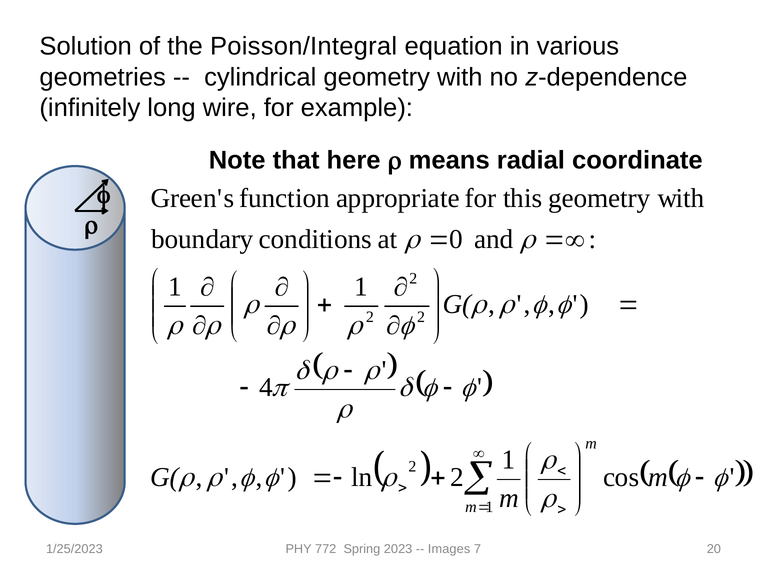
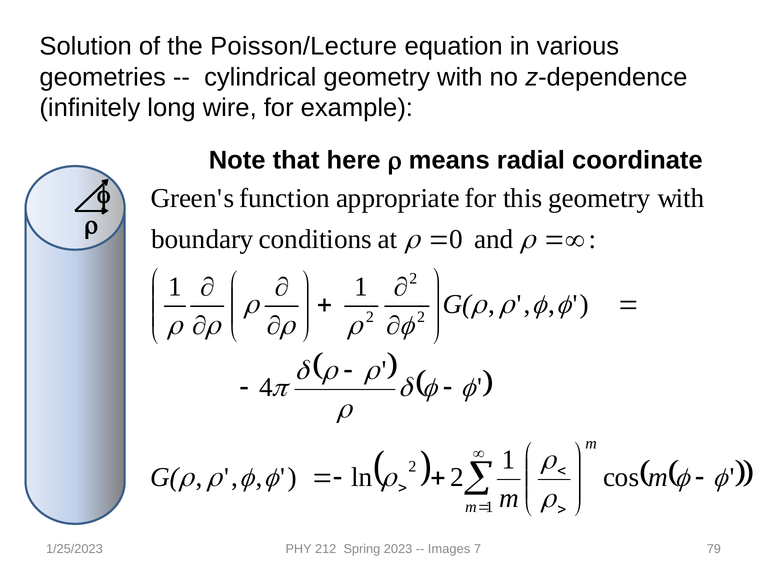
Poisson/Integral: Poisson/Integral -> Poisson/Lecture
772: 772 -> 212
20: 20 -> 79
